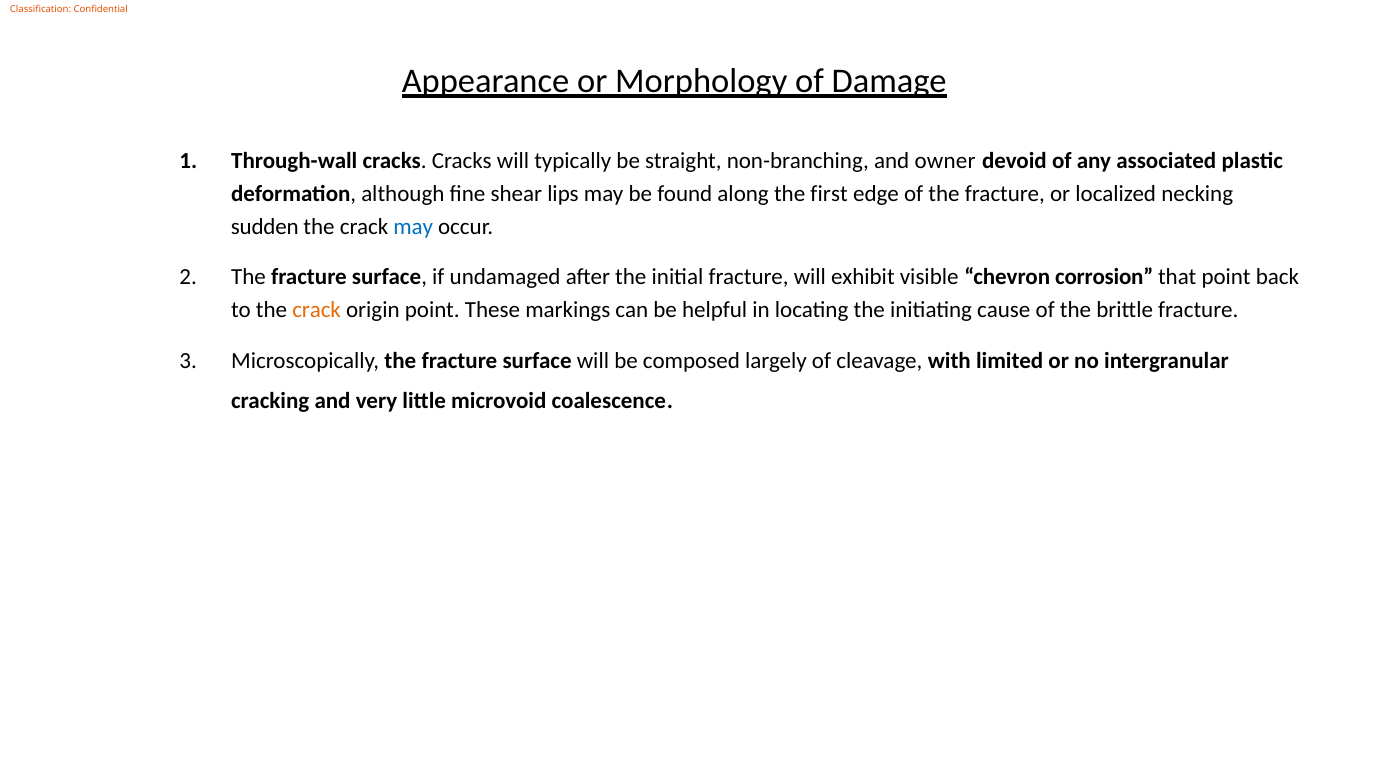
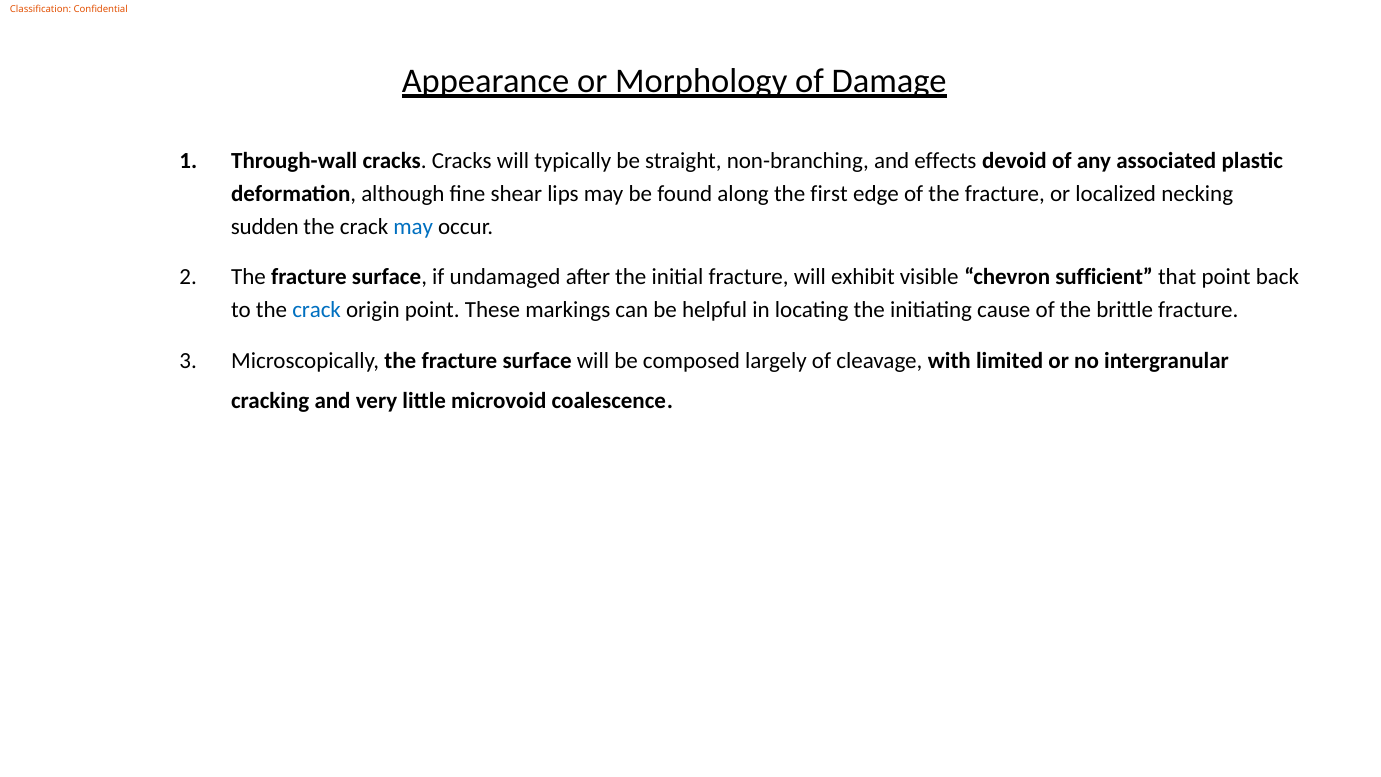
owner: owner -> effects
corrosion: corrosion -> sufficient
crack at (317, 310) colour: orange -> blue
